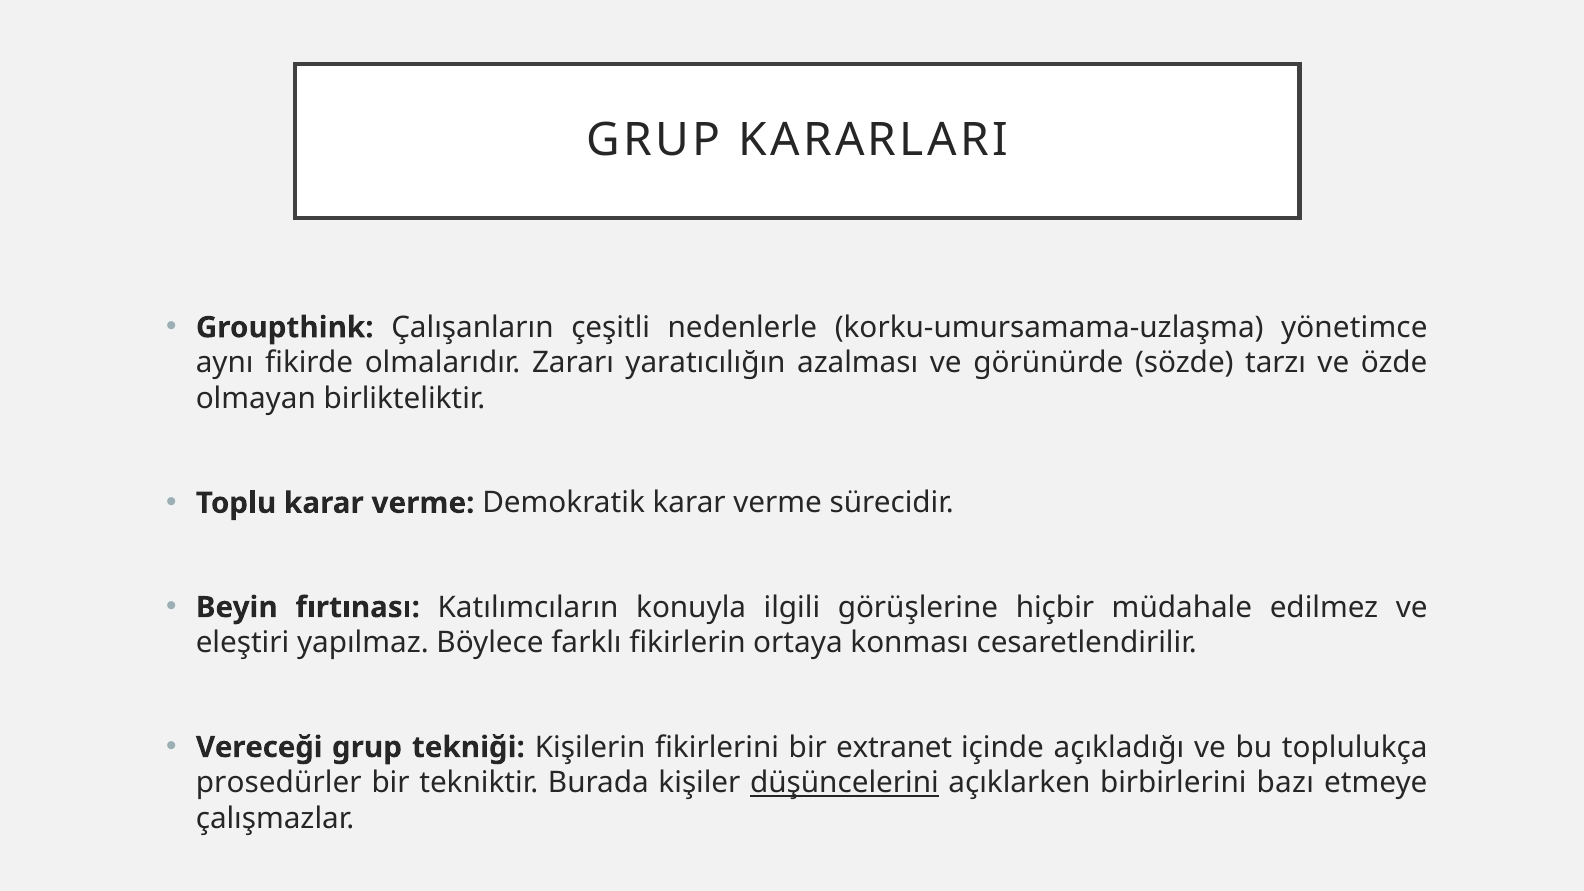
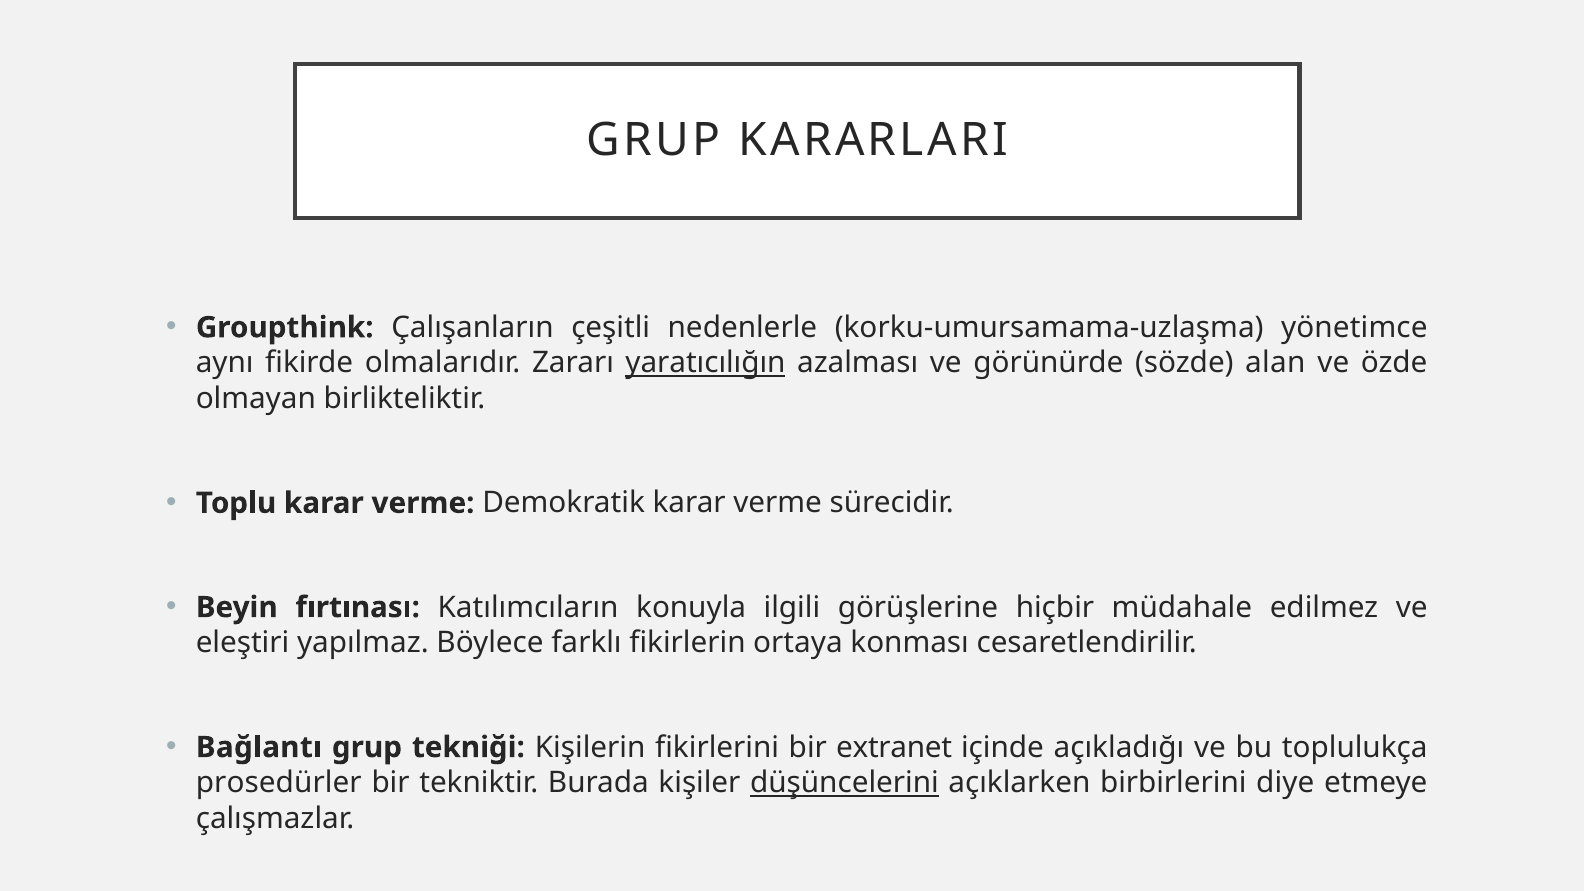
yaratıcılığın underline: none -> present
tarzı: tarzı -> alan
Vereceği: Vereceği -> Bağlantı
bazı: bazı -> diye
